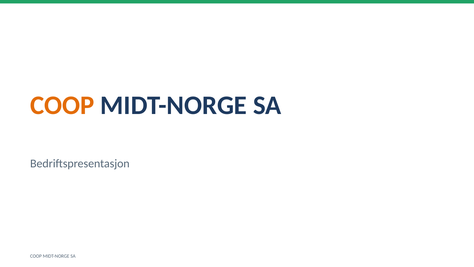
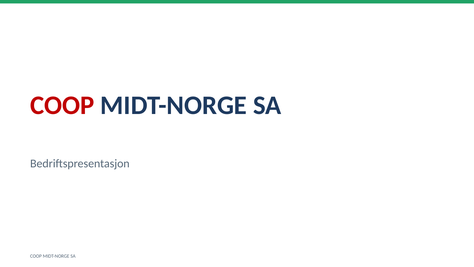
COOP at (62, 105) colour: orange -> red
